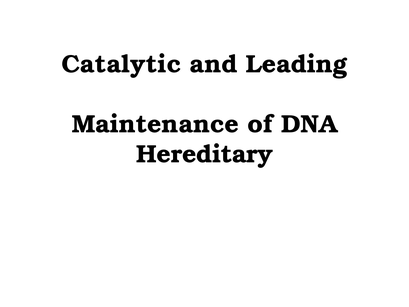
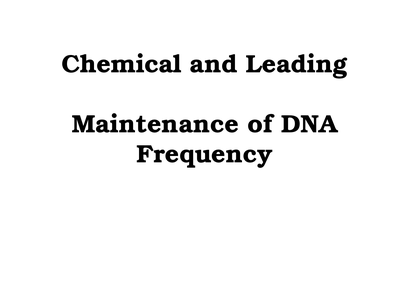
Catalytic: Catalytic -> Chemical
Hereditary: Hereditary -> Frequency
